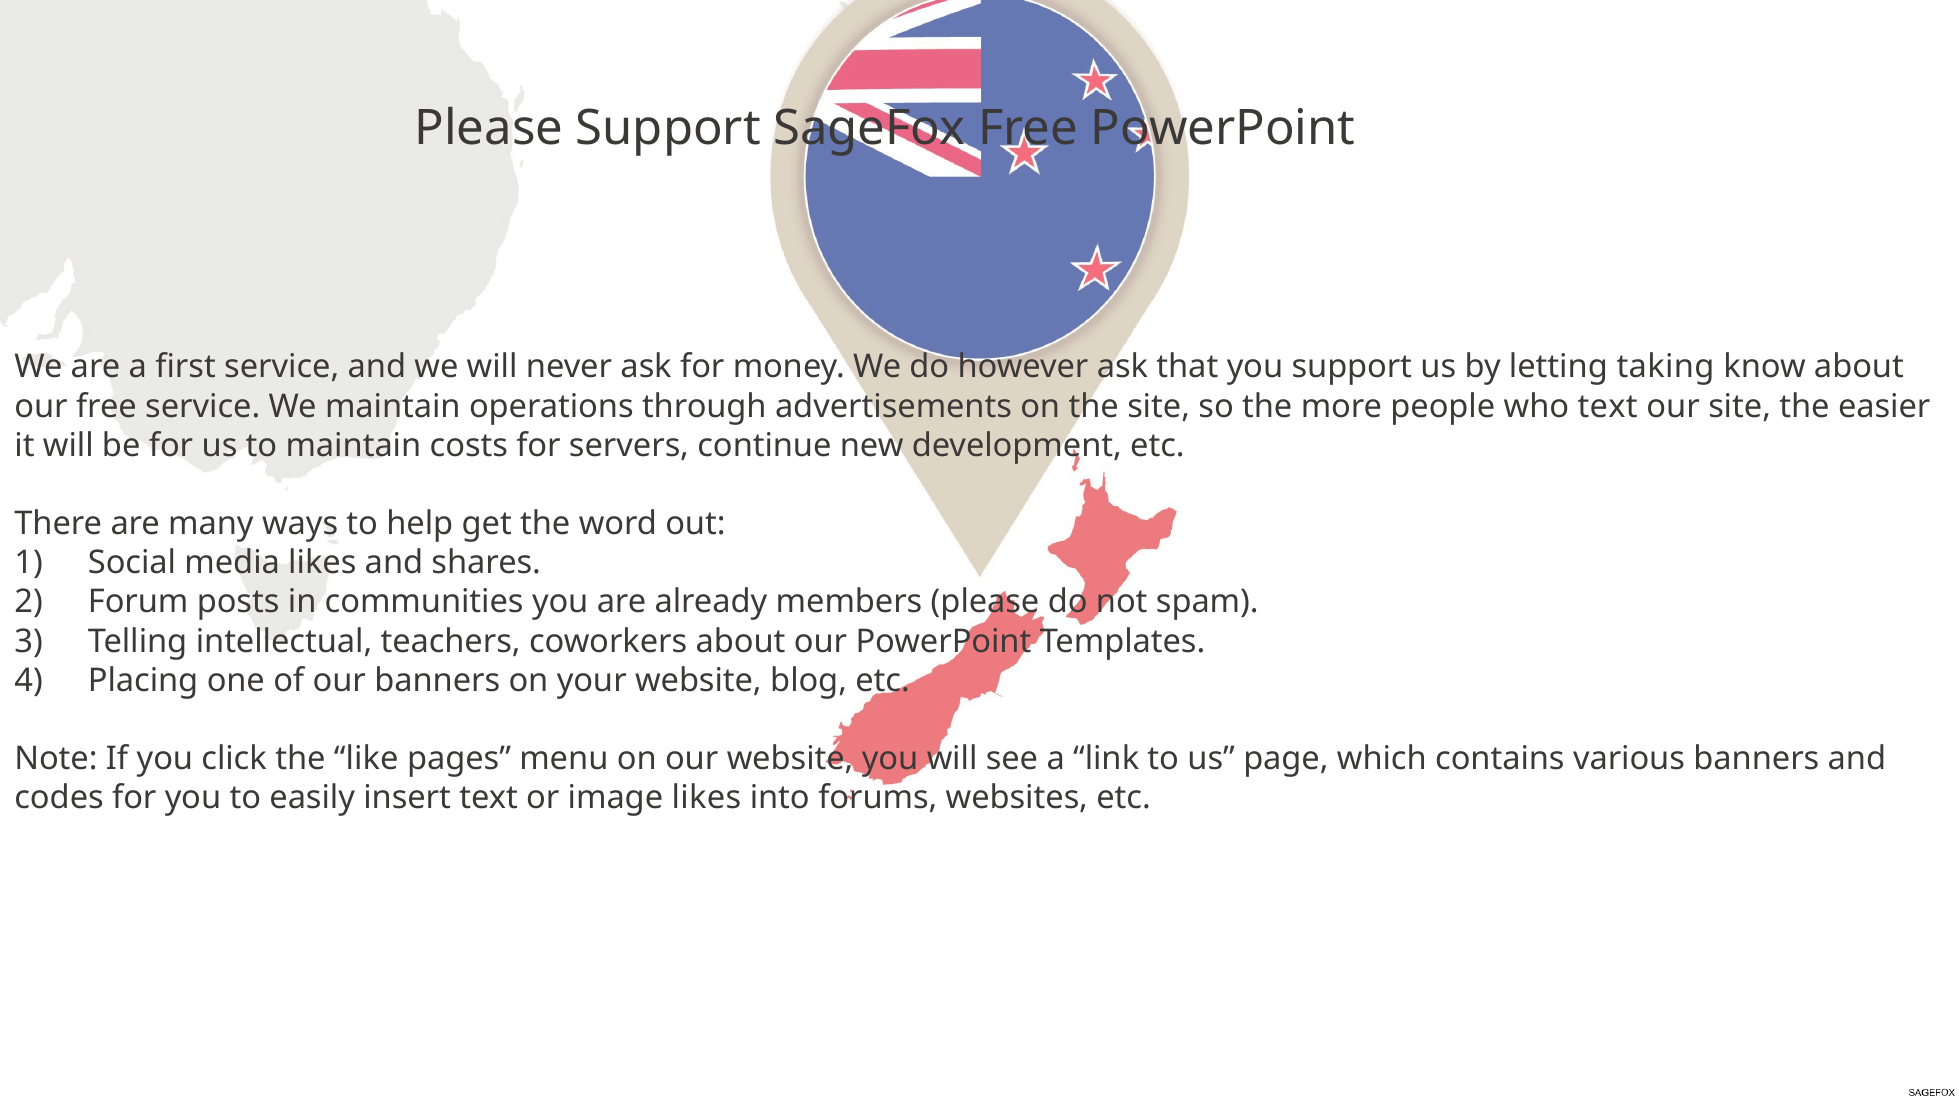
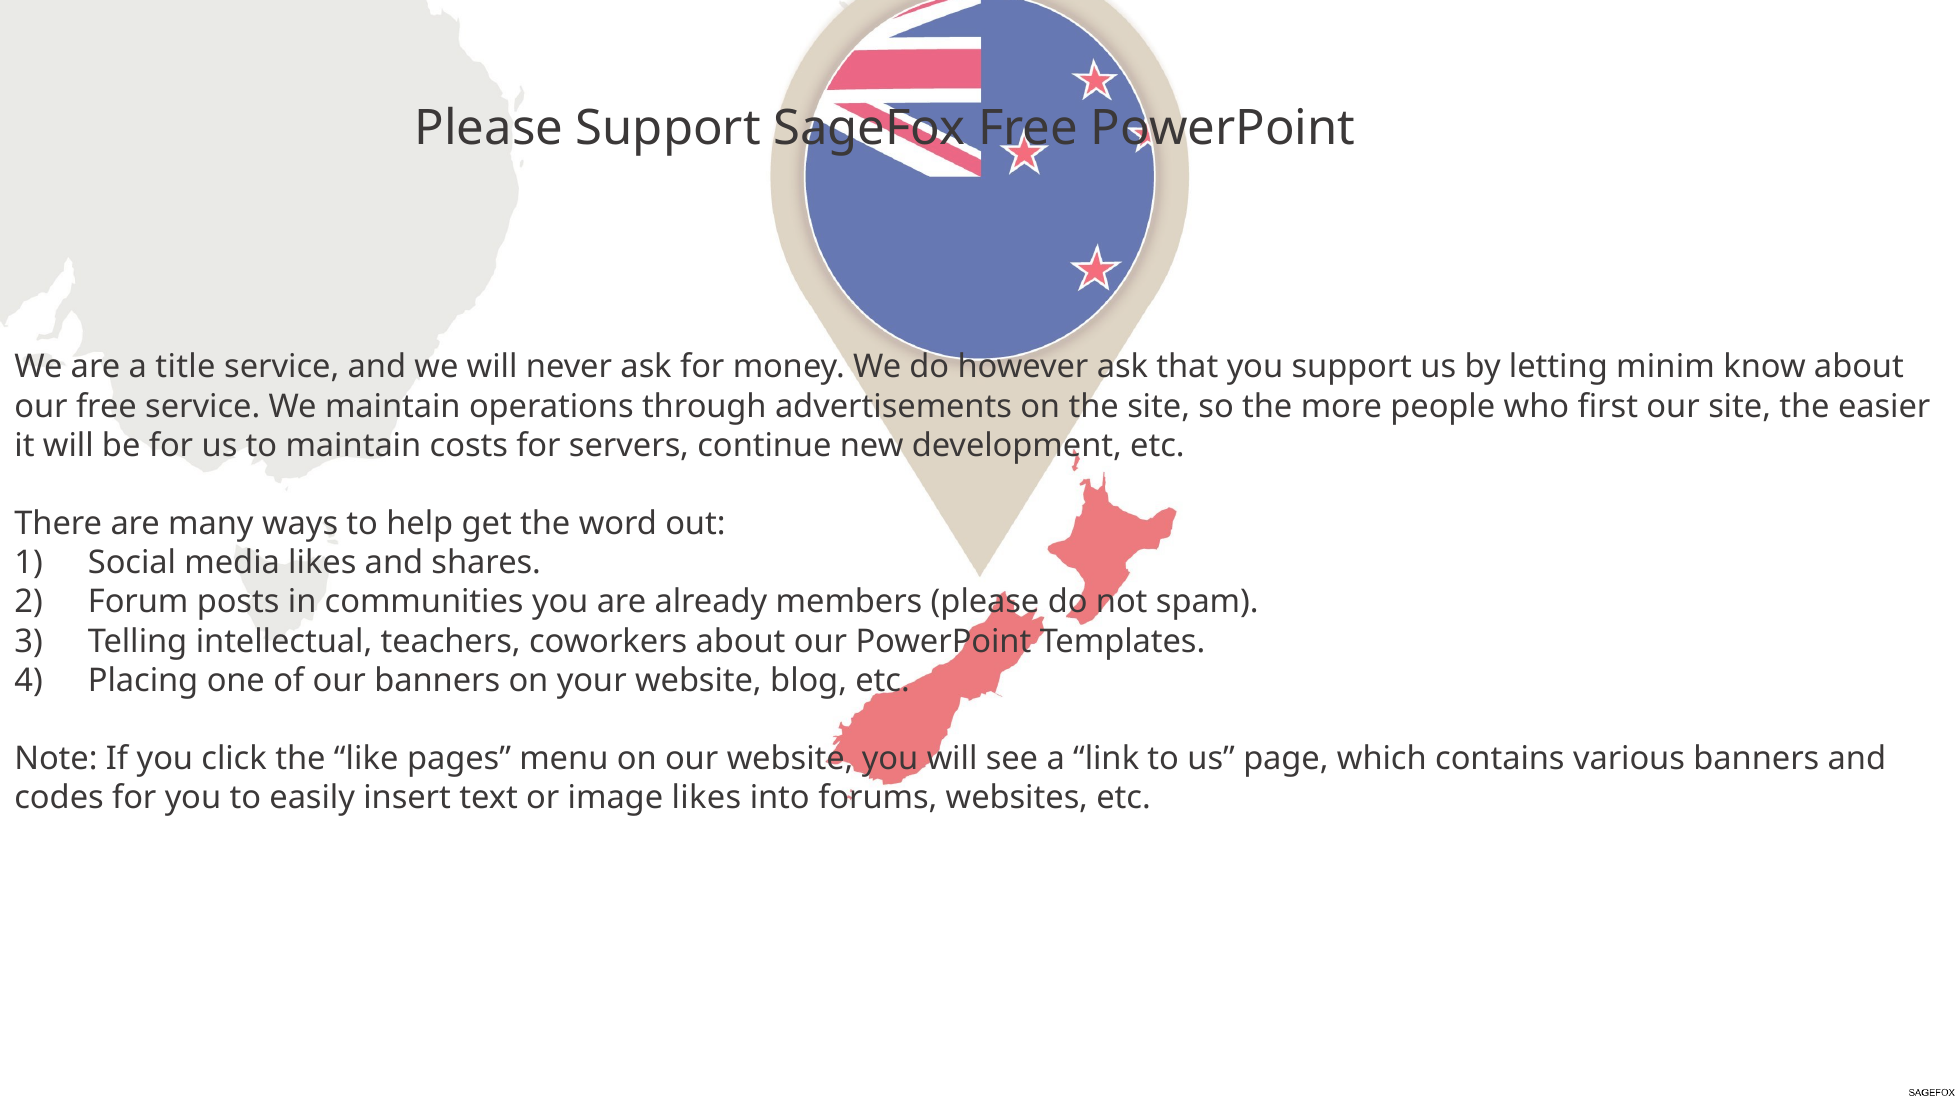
first: first -> title
taking: taking -> minim
who text: text -> first
